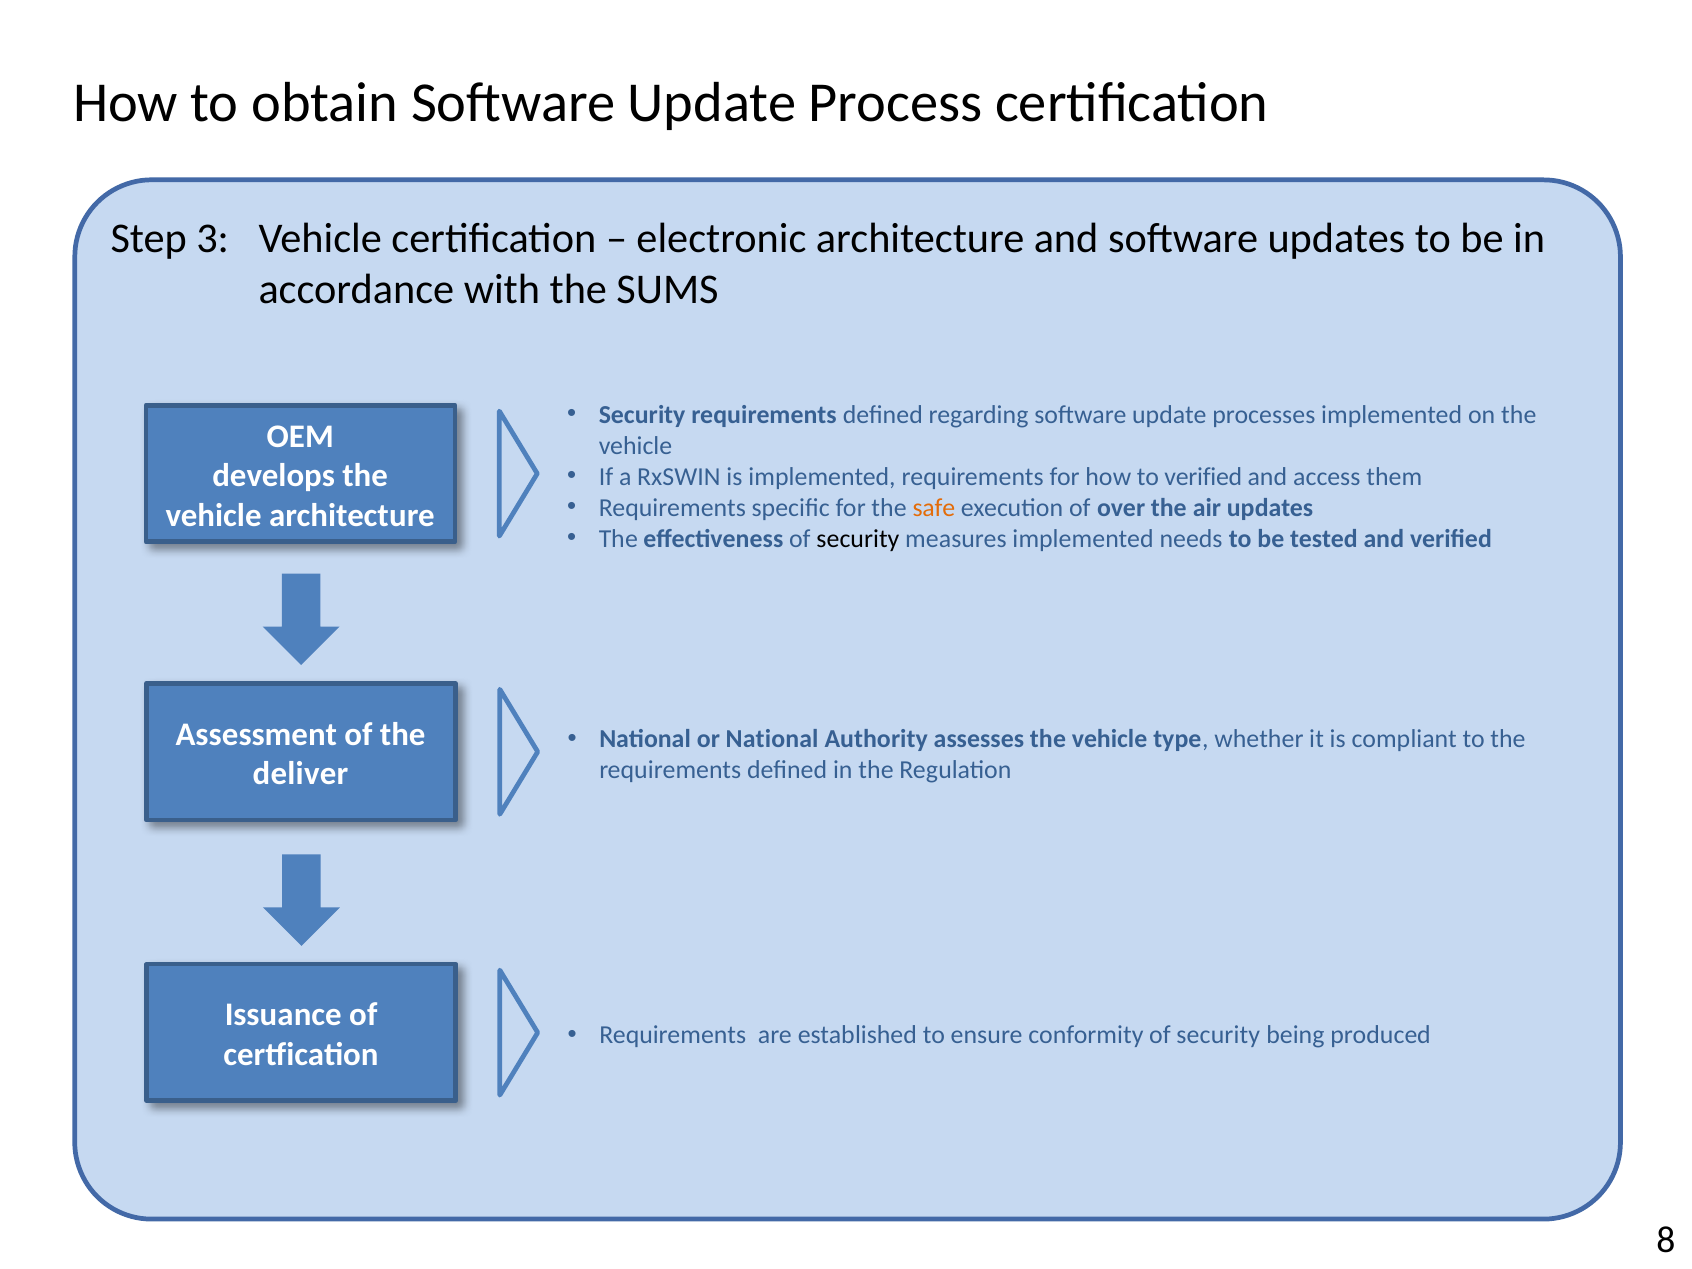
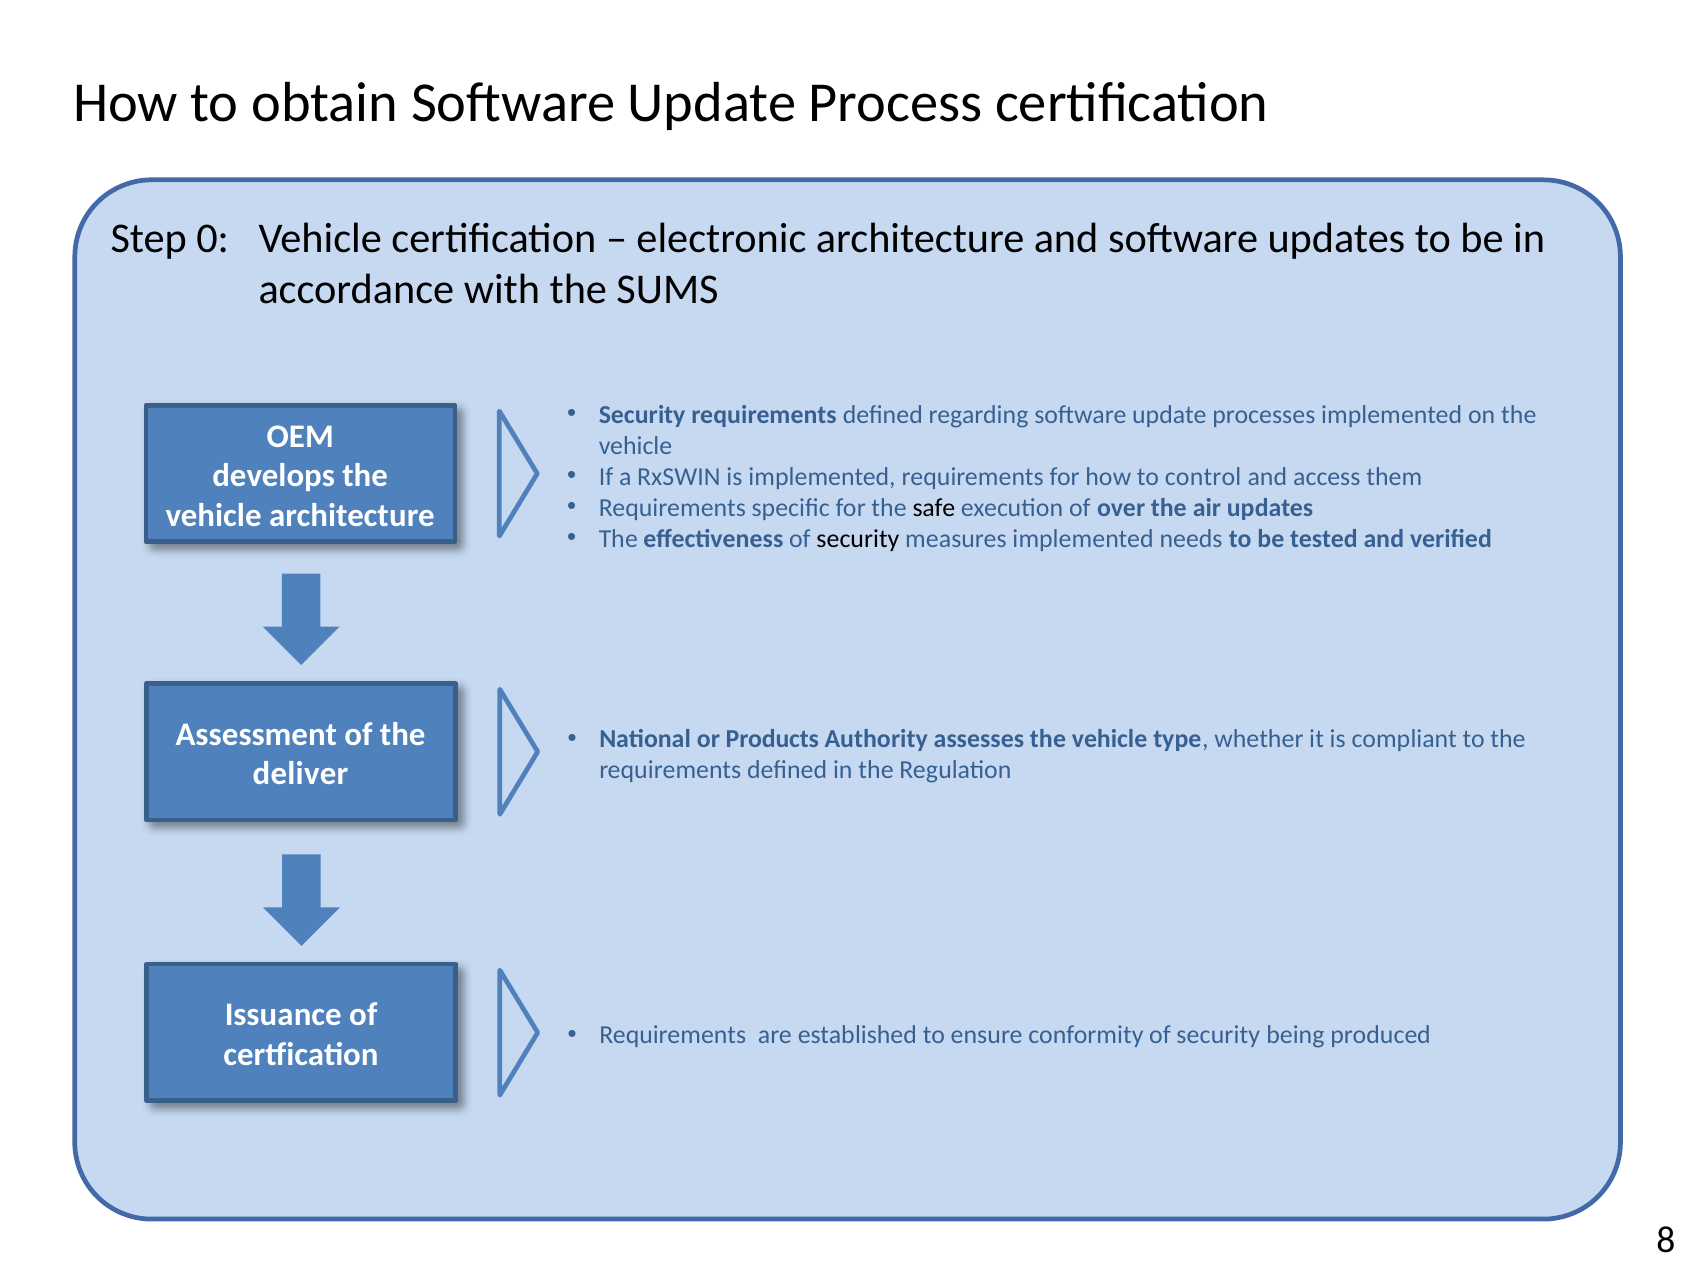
3: 3 -> 0
to verified: verified -> control
safe colour: orange -> black
or National: National -> Products
